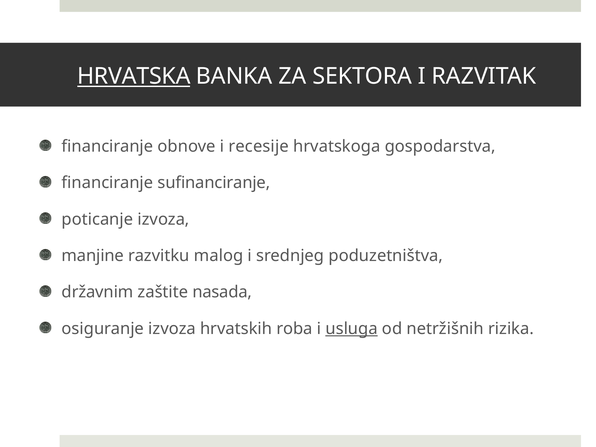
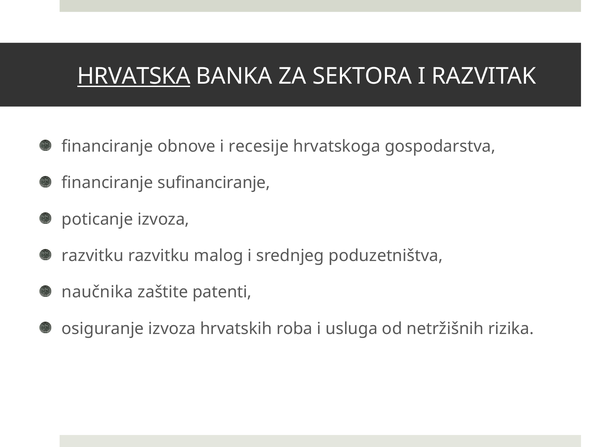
manjine at (93, 256): manjine -> razvitku
državnim: državnim -> naučnika
nasada: nasada -> patenti
usluga underline: present -> none
